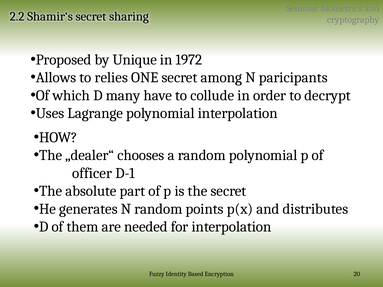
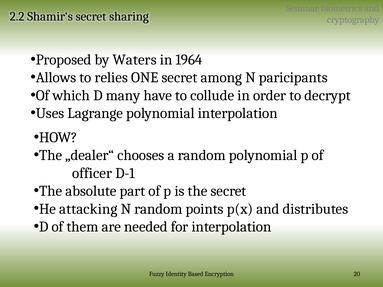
Unique: Unique -> Waters
1972: 1972 -> 1964
generates: generates -> attacking
